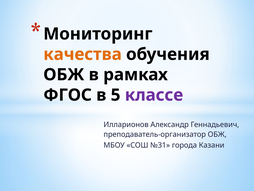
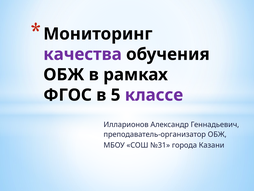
качества colour: orange -> purple
